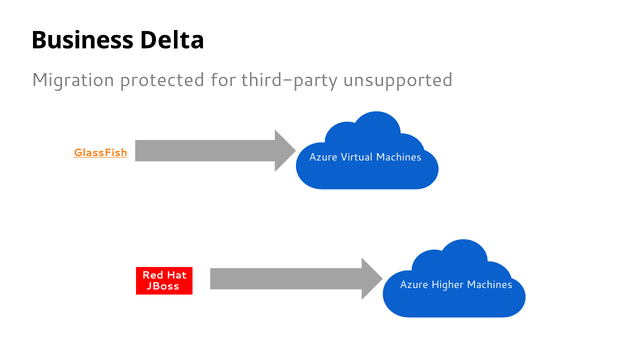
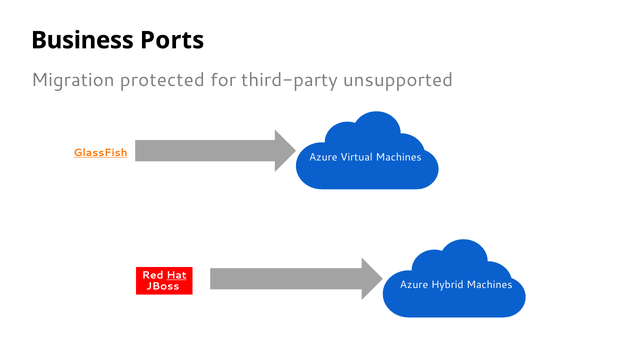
Delta: Delta -> Ports
Hat underline: none -> present
Higher: Higher -> Hybrid
